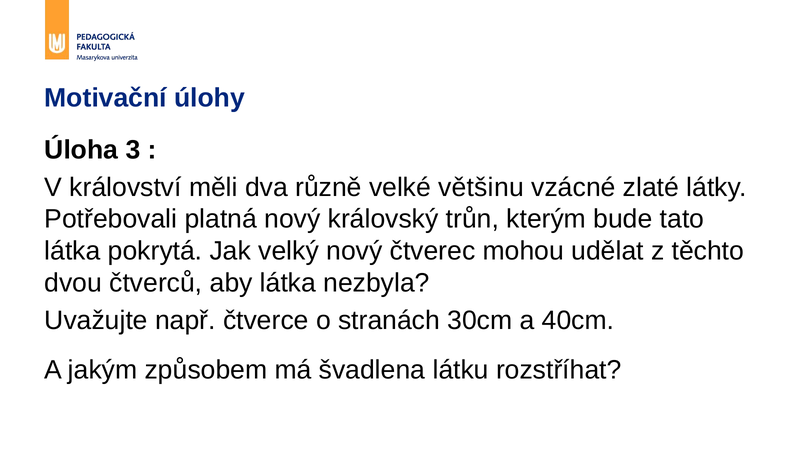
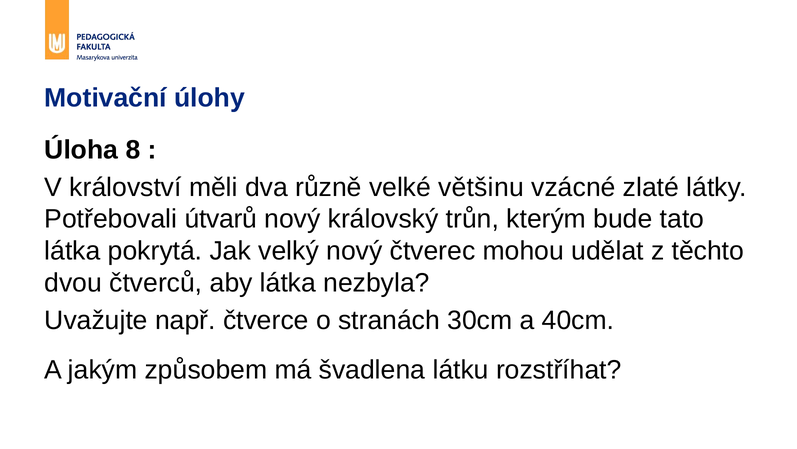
3: 3 -> 8
platná: platná -> útvarů
